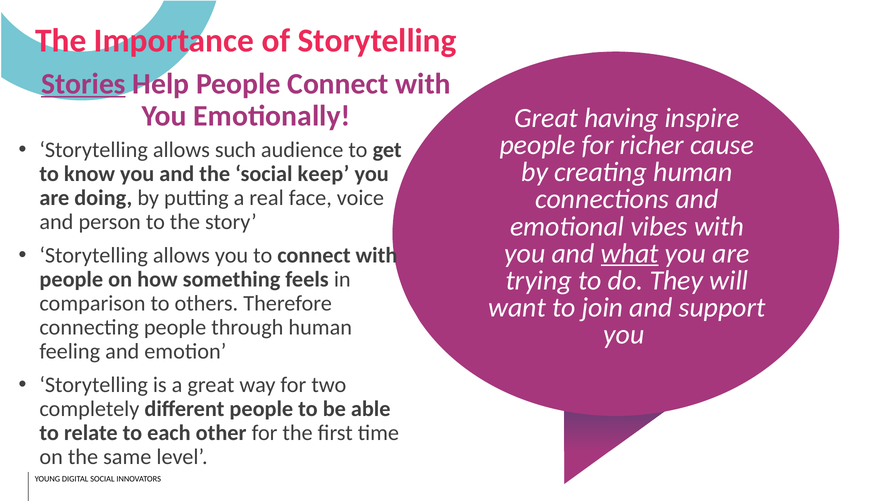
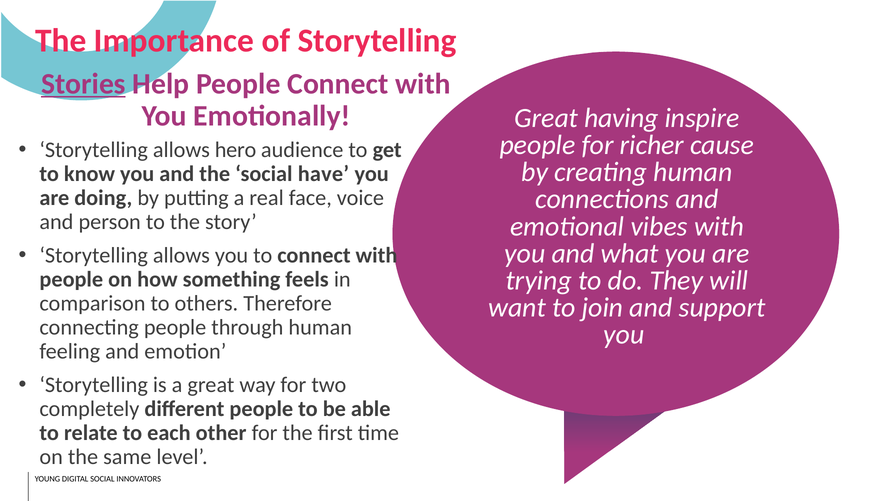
such: such -> hero
keep: keep -> have
what underline: present -> none
